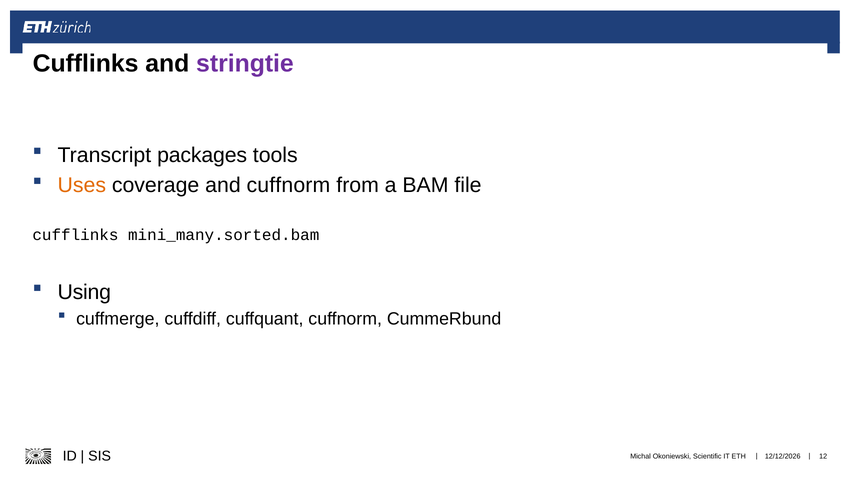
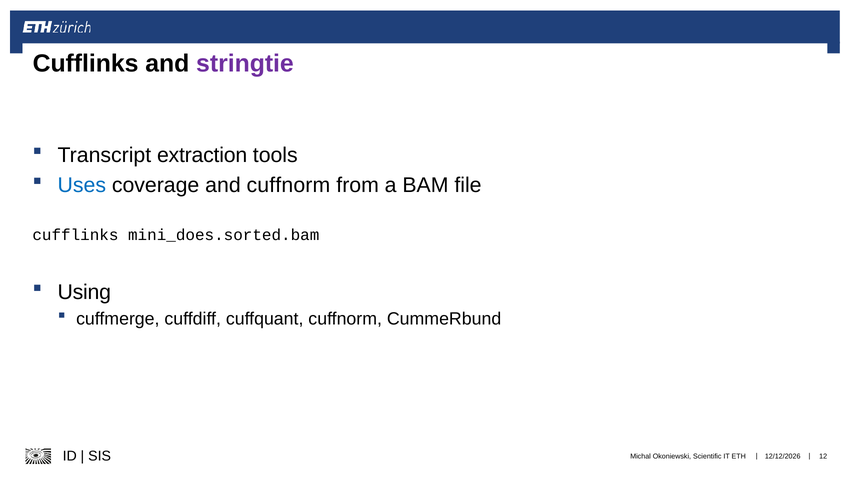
packages: packages -> extraction
Uses colour: orange -> blue
mini_many.sorted.bam: mini_many.sorted.bam -> mini_does.sorted.bam
